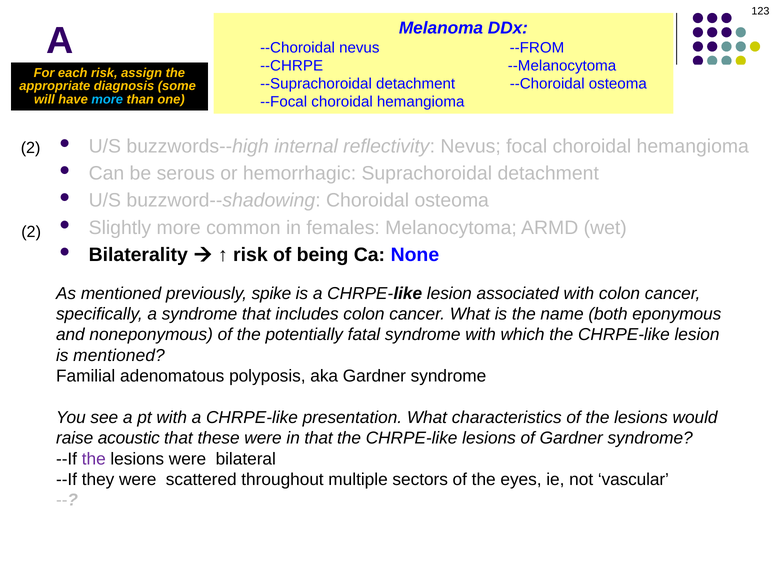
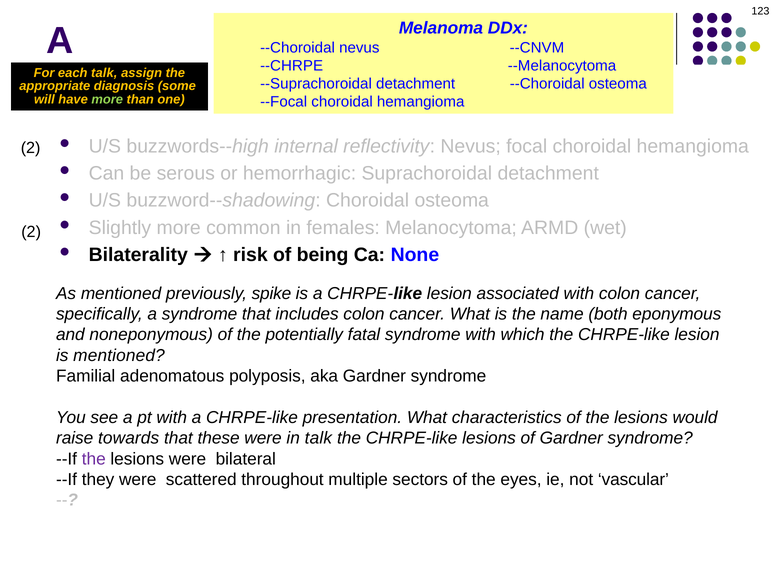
--FROM: --FROM -> --CNVM
each risk: risk -> talk
more at (107, 99) colour: light blue -> light green
acoustic: acoustic -> towards
in that: that -> talk
